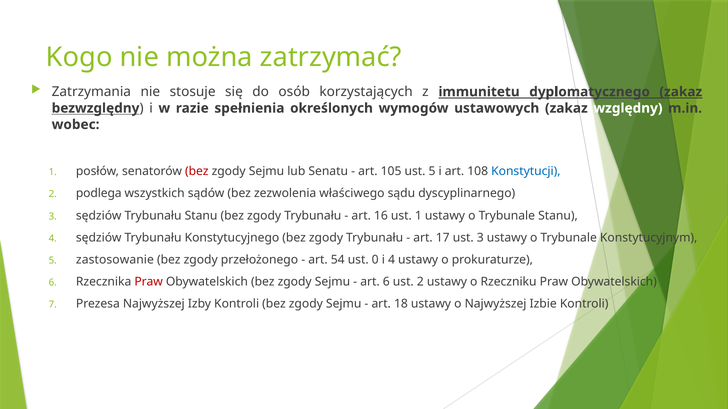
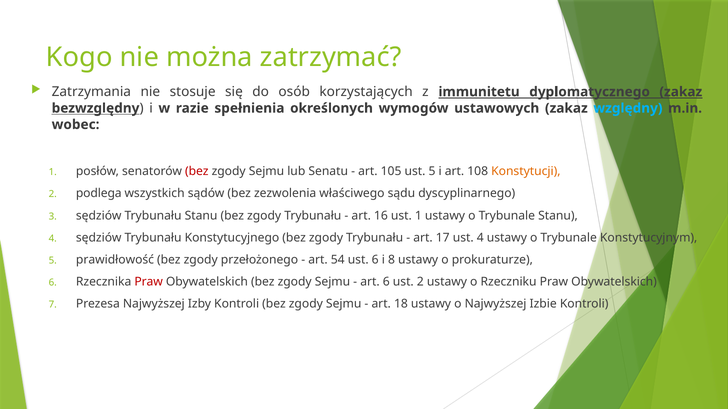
względny colour: white -> light blue
Konstytucji colour: blue -> orange
ust 3: 3 -> 4
zastosowanie: zastosowanie -> prawidłowość
ust 0: 0 -> 6
i 4: 4 -> 8
